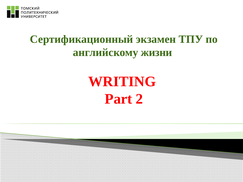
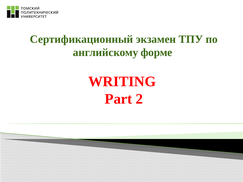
жизни: жизни -> форме
